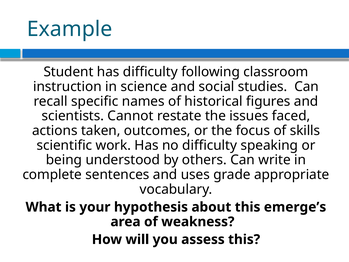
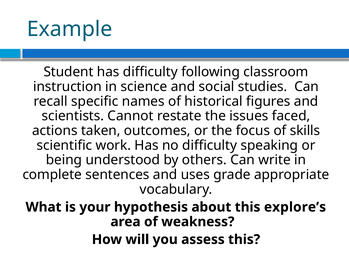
emerge’s: emerge’s -> explore’s
